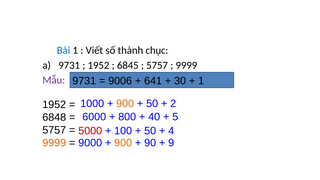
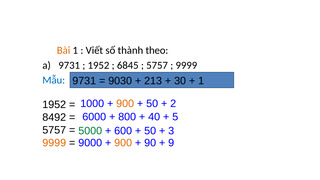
Bài colour: blue -> orange
chục: chục -> theo
Mẫu colour: purple -> blue
9006: 9006 -> 9030
641: 641 -> 213
6848: 6848 -> 8492
5000 colour: red -> green
100: 100 -> 600
4: 4 -> 3
